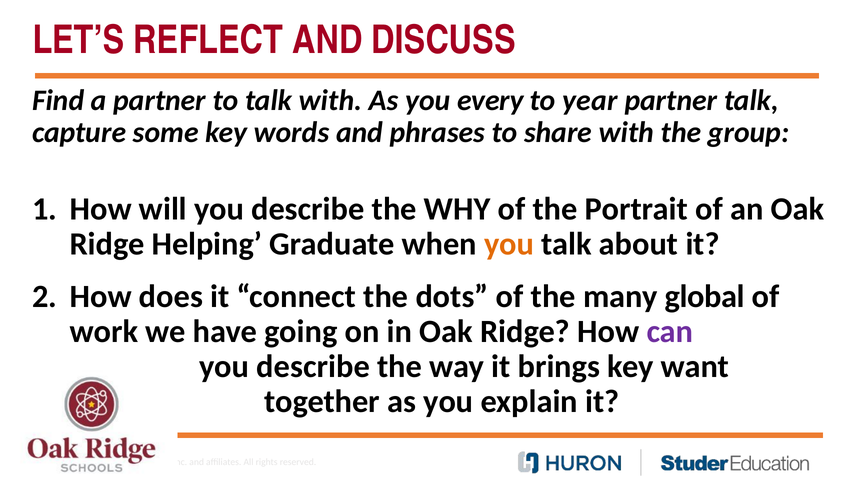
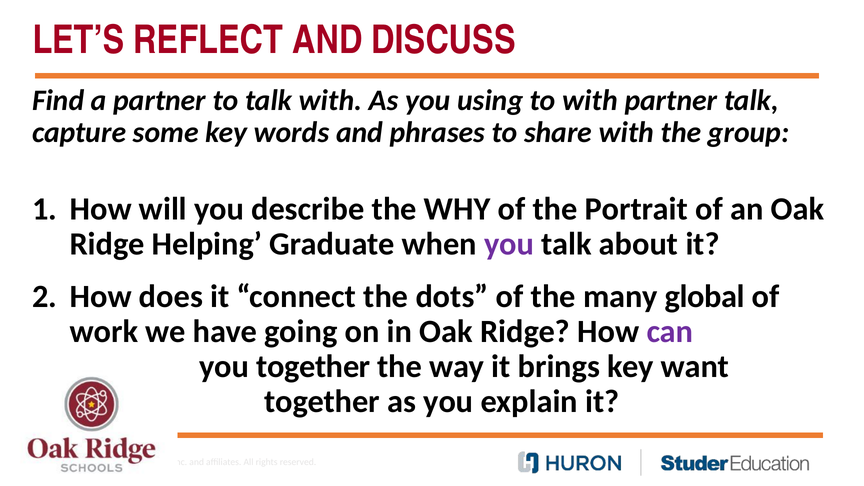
every: every -> using
to year: year -> with
you at (509, 244) colour: orange -> purple
describe at (313, 367): describe -> together
